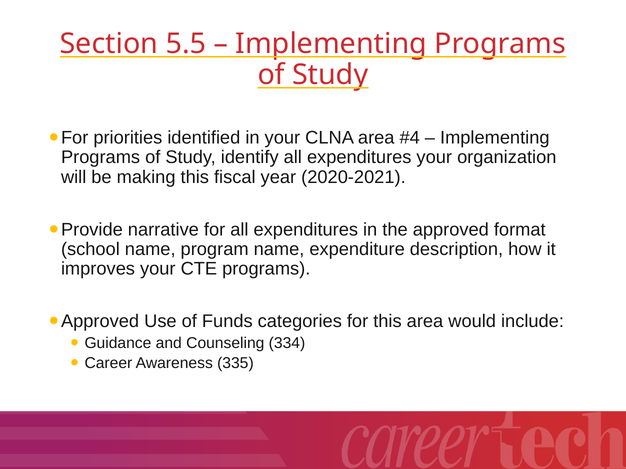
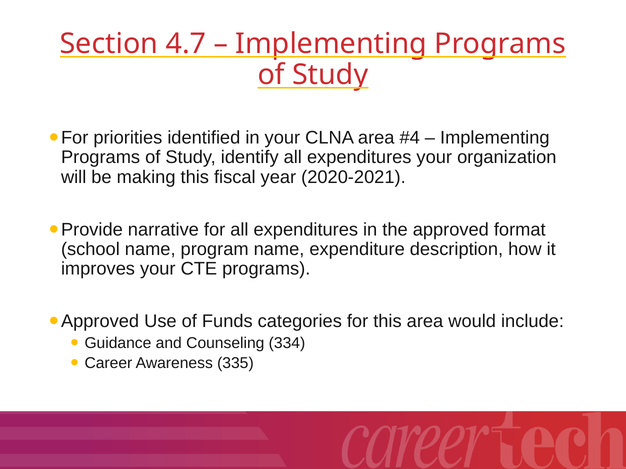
5.5: 5.5 -> 4.7
